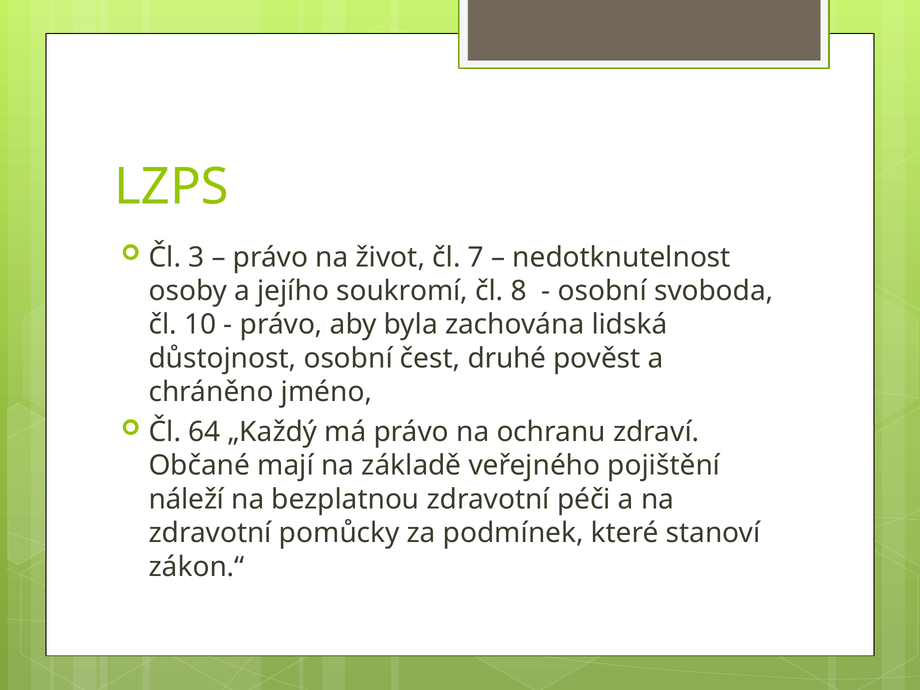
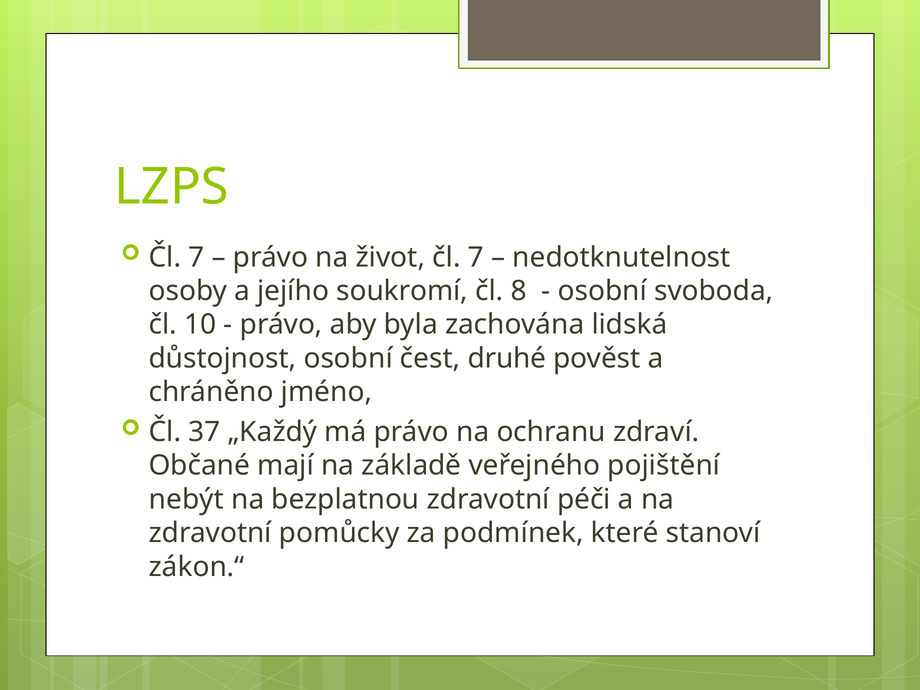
3 at (196, 257): 3 -> 7
64: 64 -> 37
náleží: náleží -> nebýt
